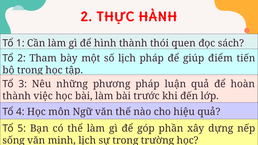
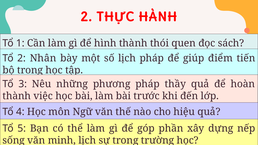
Tham: Tham -> Nhân
luận: luận -> thầy
